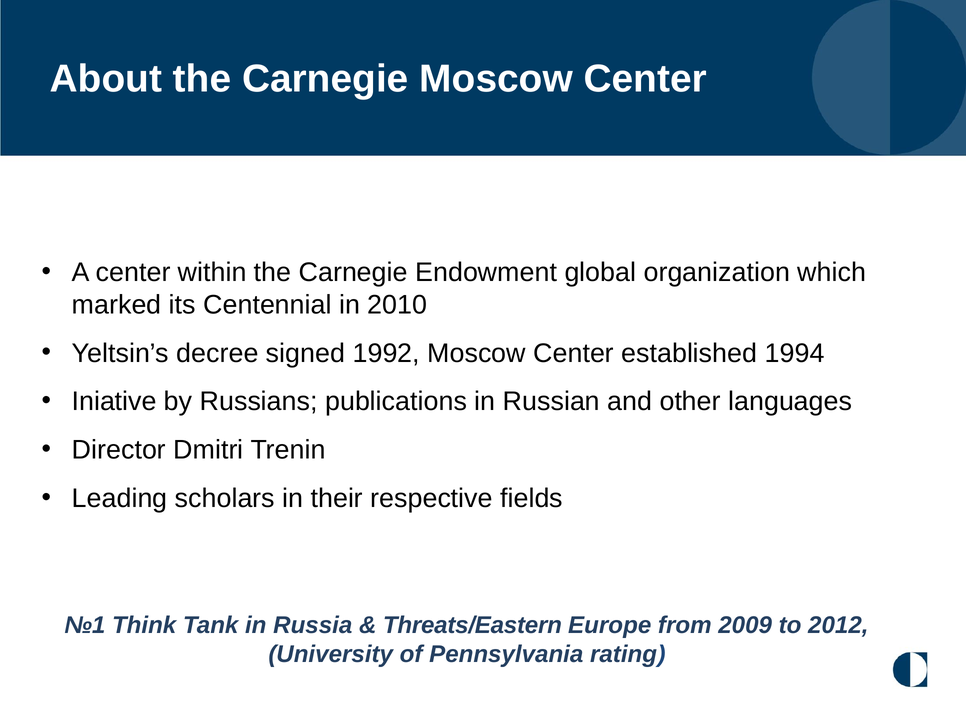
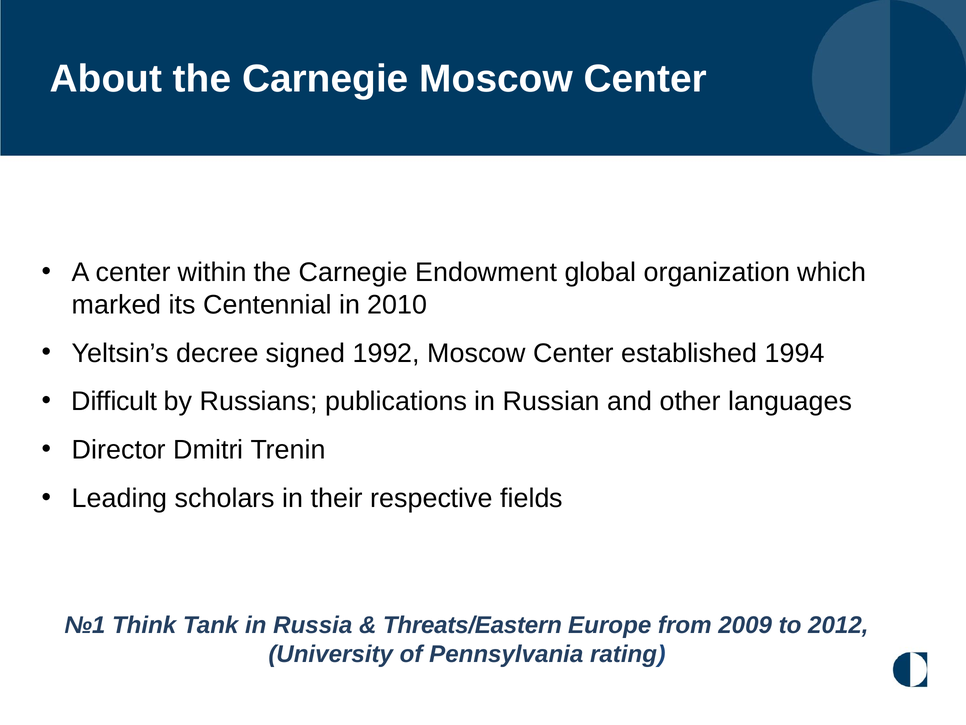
Iniative: Iniative -> Difficult
